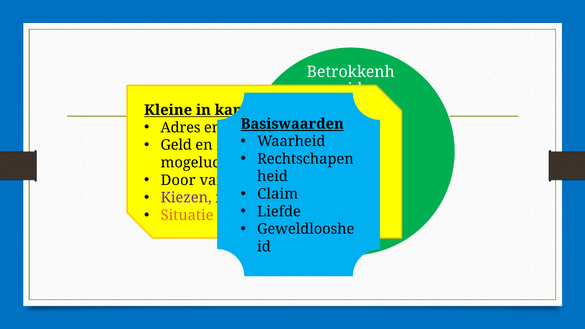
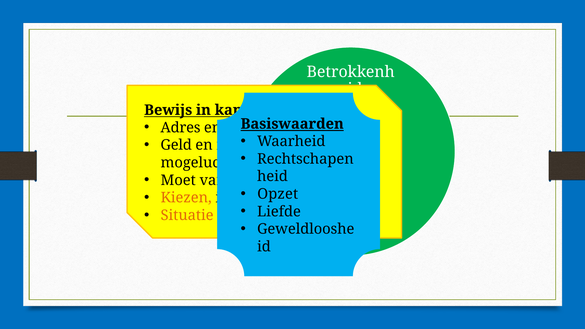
Kleine: Kleine -> Bewijs
Door: Door -> Moet
Claim: Claim -> Opzet
Kiezen colour: purple -> orange
